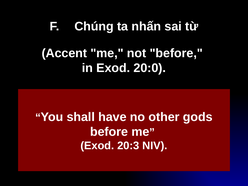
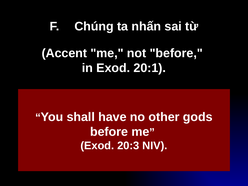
20:0: 20:0 -> 20:1
